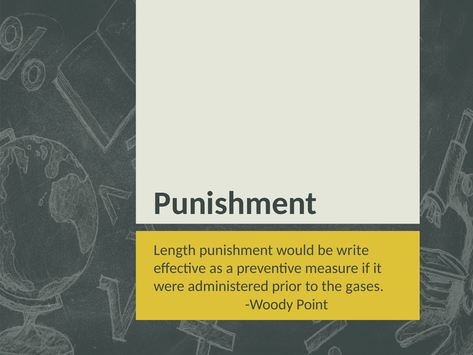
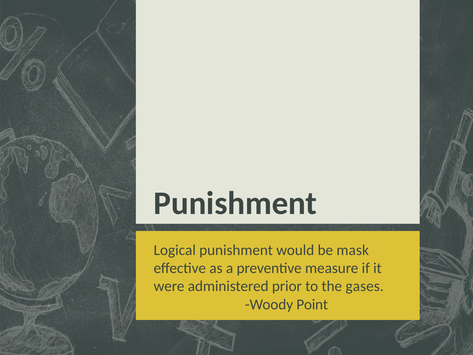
Length: Length -> Logical
write: write -> mask
